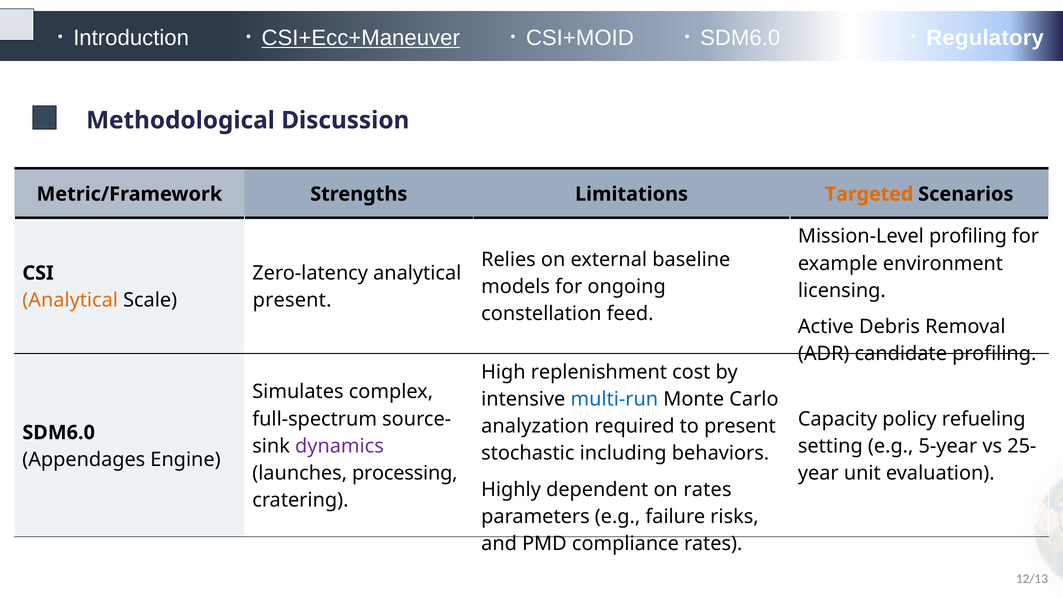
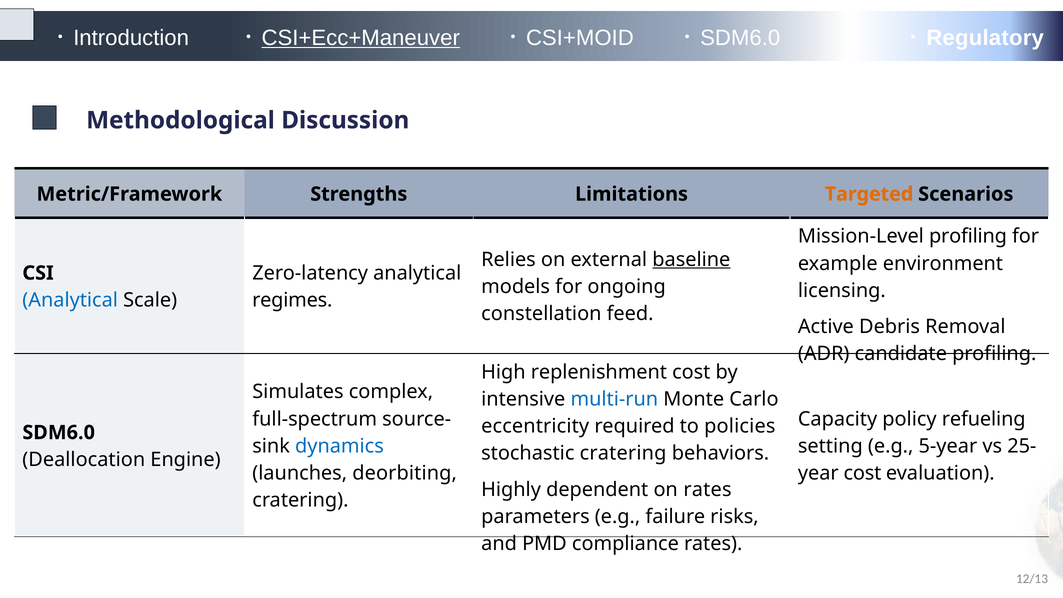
baseline underline: none -> present
Analytical at (70, 300) colour: orange -> blue
present at (292, 300): present -> regimes
analyzation: analyzation -> eccentricity
to present: present -> policies
dynamics colour: purple -> blue
stochastic including: including -> cratering
Appendages: Appendages -> Deallocation
processing: processing -> deorbiting
unit at (862, 473): unit -> cost
